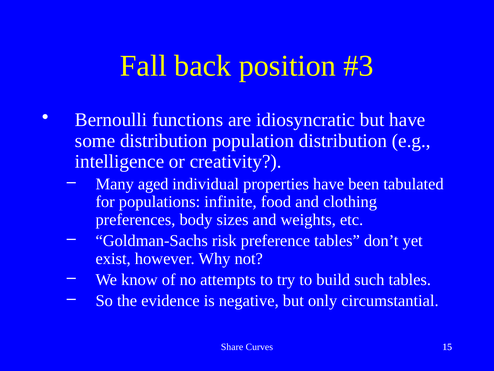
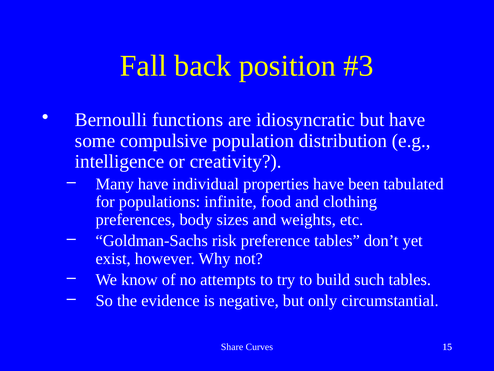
some distribution: distribution -> compulsive
Many aged: aged -> have
